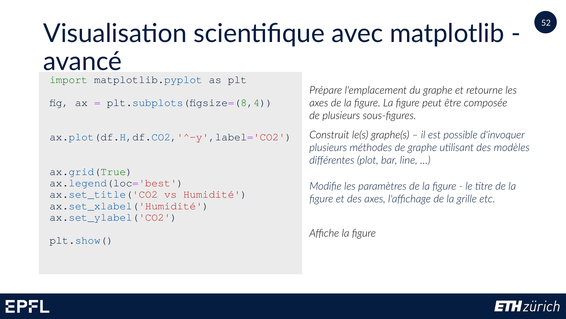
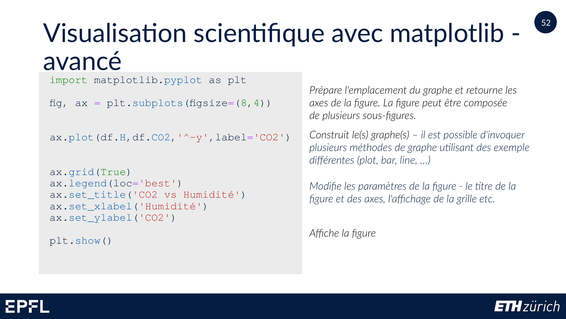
modèles: modèles -> exemple
